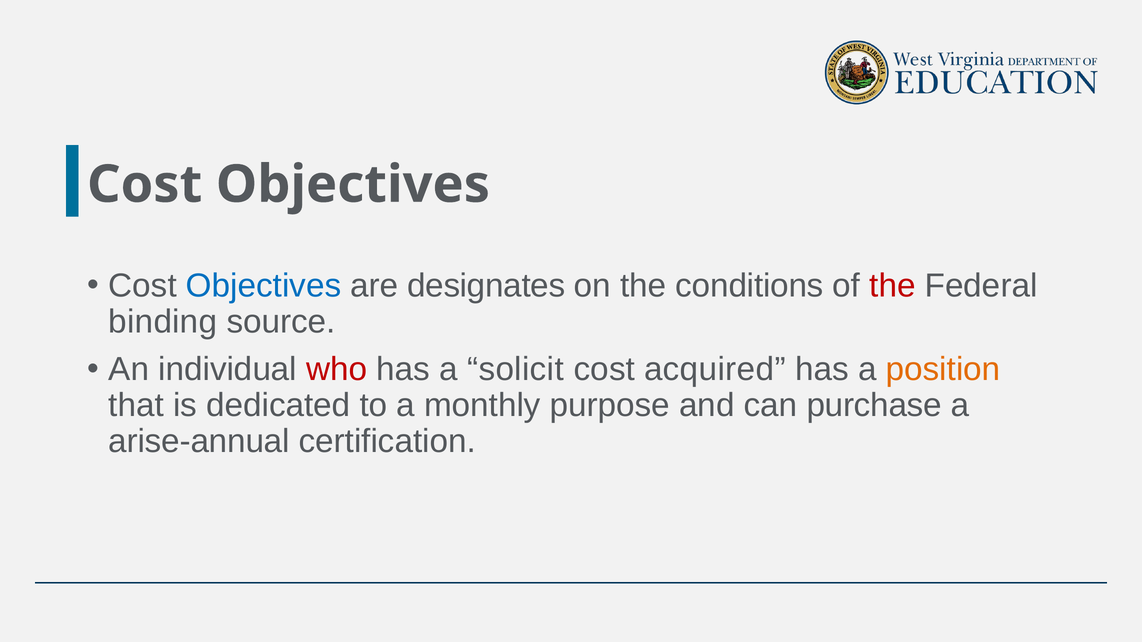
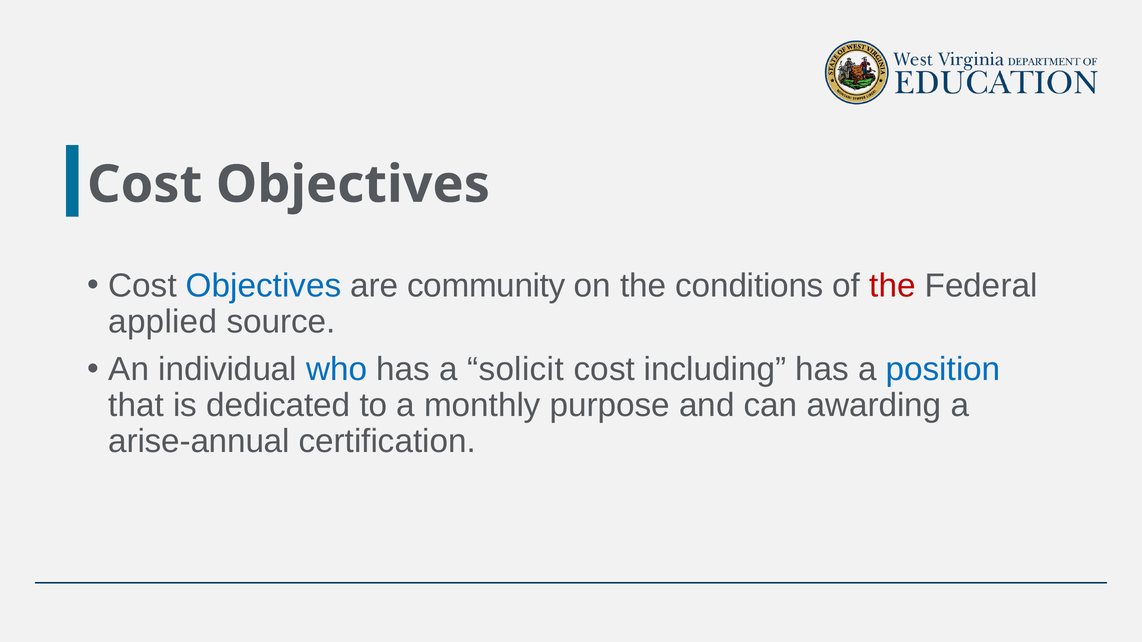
designates: designates -> community
binding: binding -> applied
who colour: red -> blue
acquired: acquired -> including
position colour: orange -> blue
purchase: purchase -> awarding
